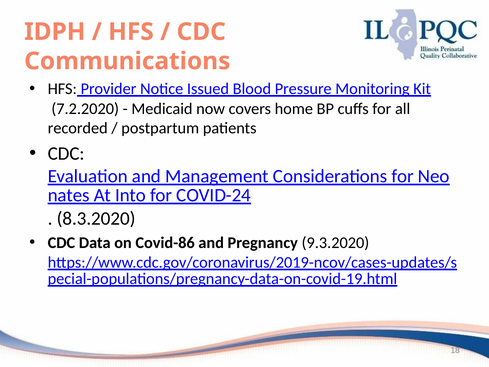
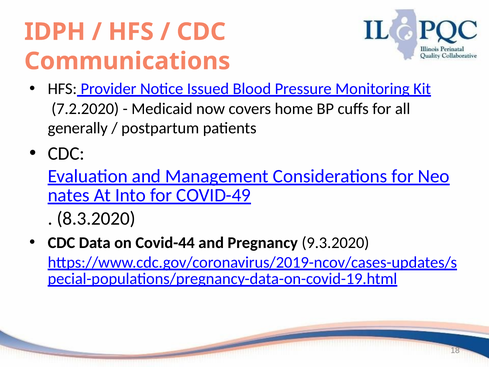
recorded: recorded -> generally
COVID-24: COVID-24 -> COVID-49
Covid-86: Covid-86 -> Covid-44
